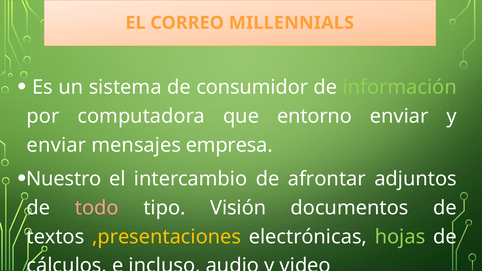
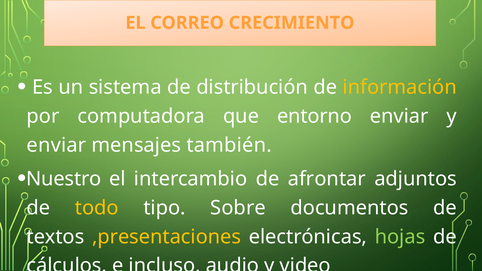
MILLENNIALS: MILLENNIALS -> CRECIMIENTO
consumidor: consumidor -> distribución
información colour: light green -> yellow
empresa: empresa -> también
todo colour: pink -> yellow
Visión: Visión -> Sobre
